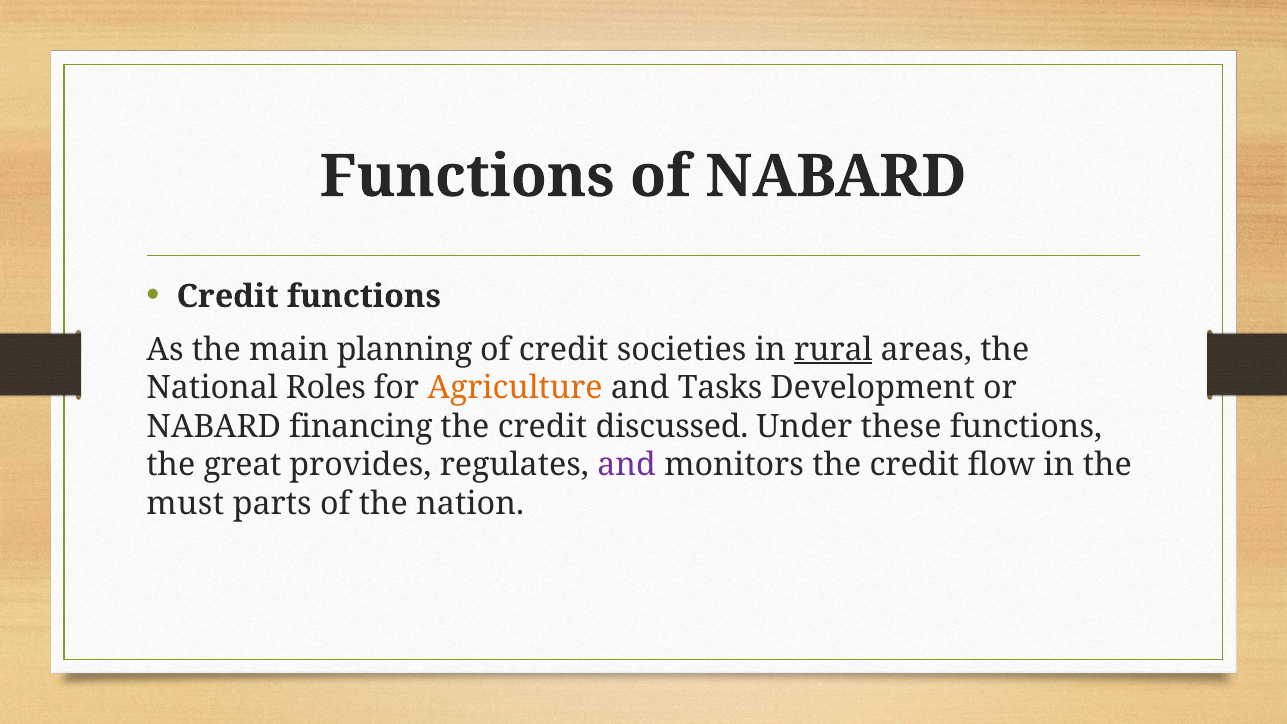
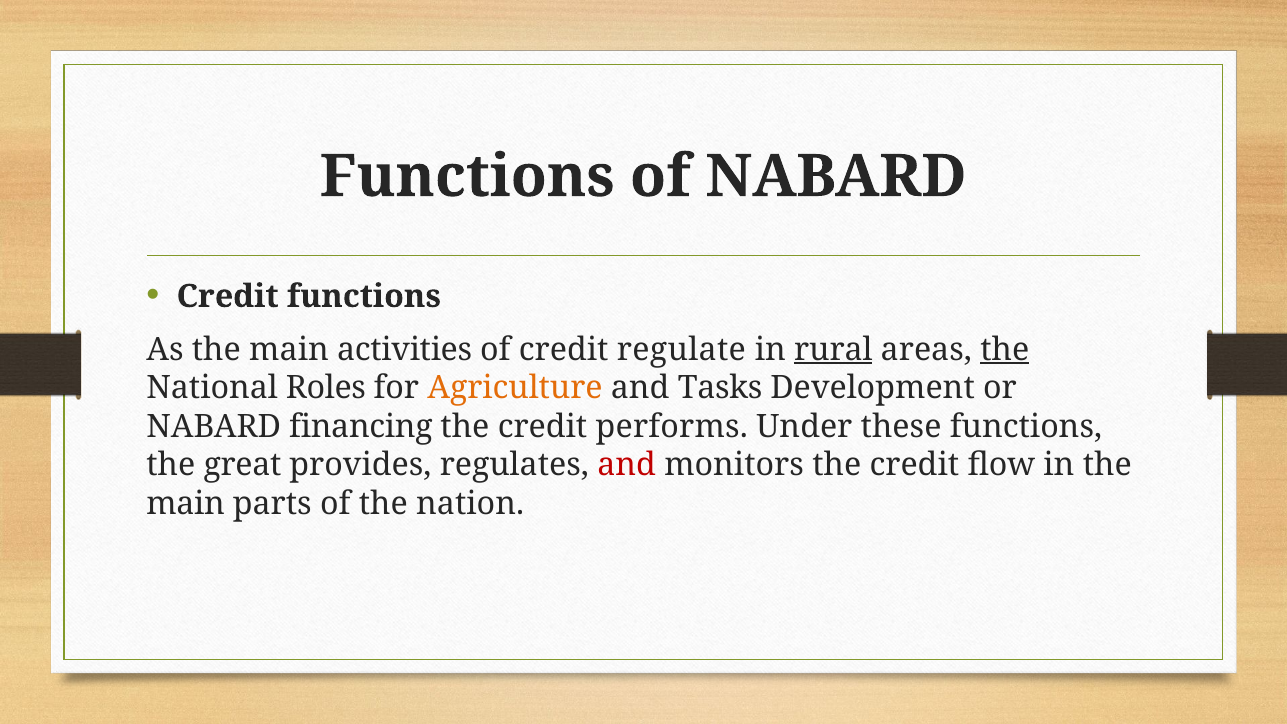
planning: planning -> activities
societies: societies -> regulate
the at (1005, 349) underline: none -> present
discussed: discussed -> performs
and at (627, 465) colour: purple -> red
must at (185, 504): must -> main
